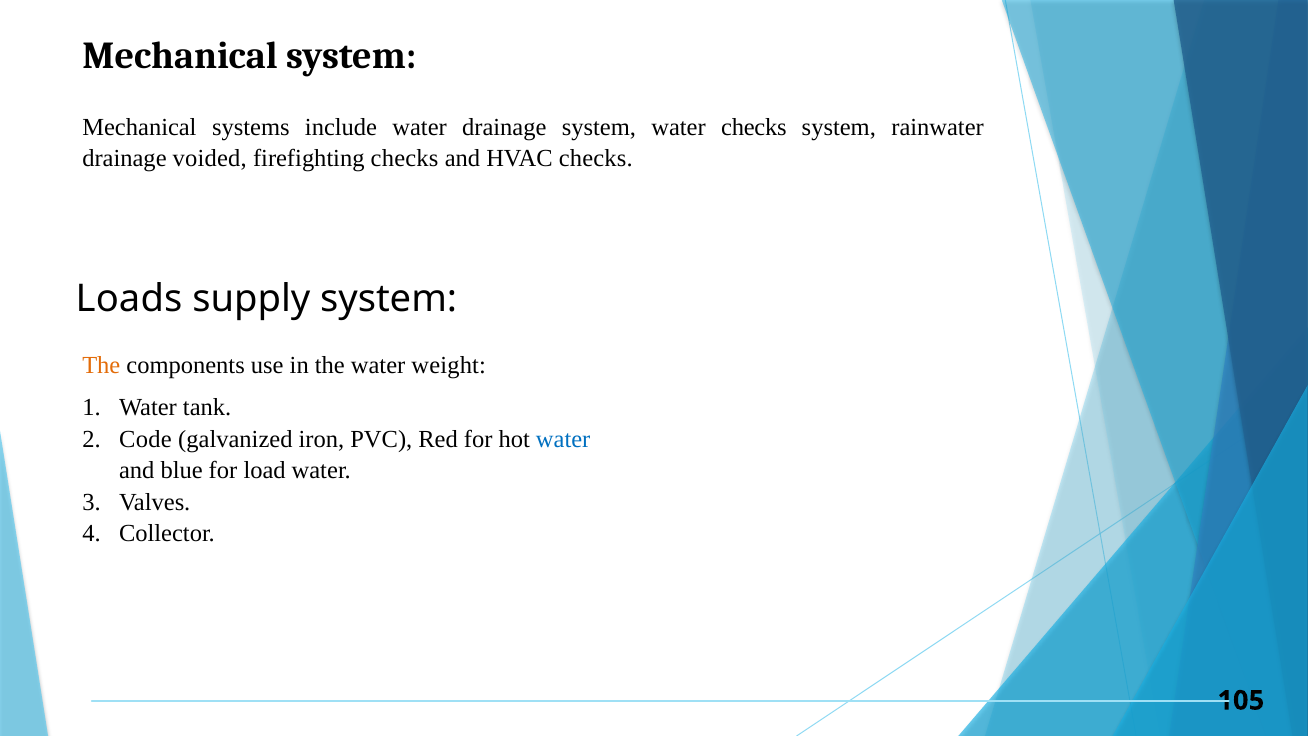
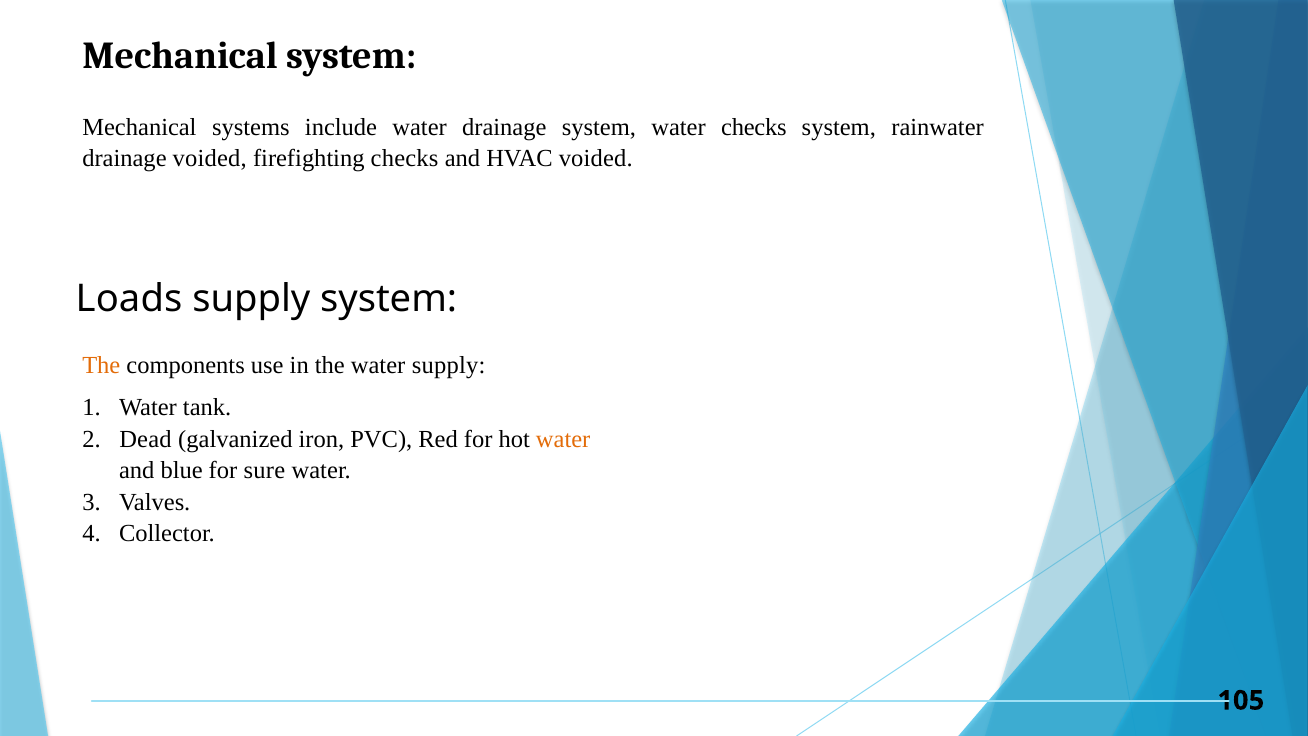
HVAC checks: checks -> voided
water weight: weight -> supply
Code: Code -> Dead
water at (563, 439) colour: blue -> orange
load: load -> sure
